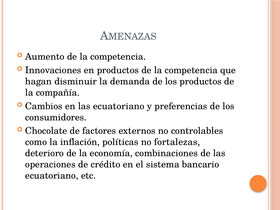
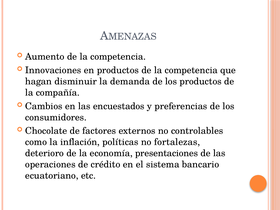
las ecuatoriano: ecuatoriano -> encuestados
combinaciones: combinaciones -> presentaciones
